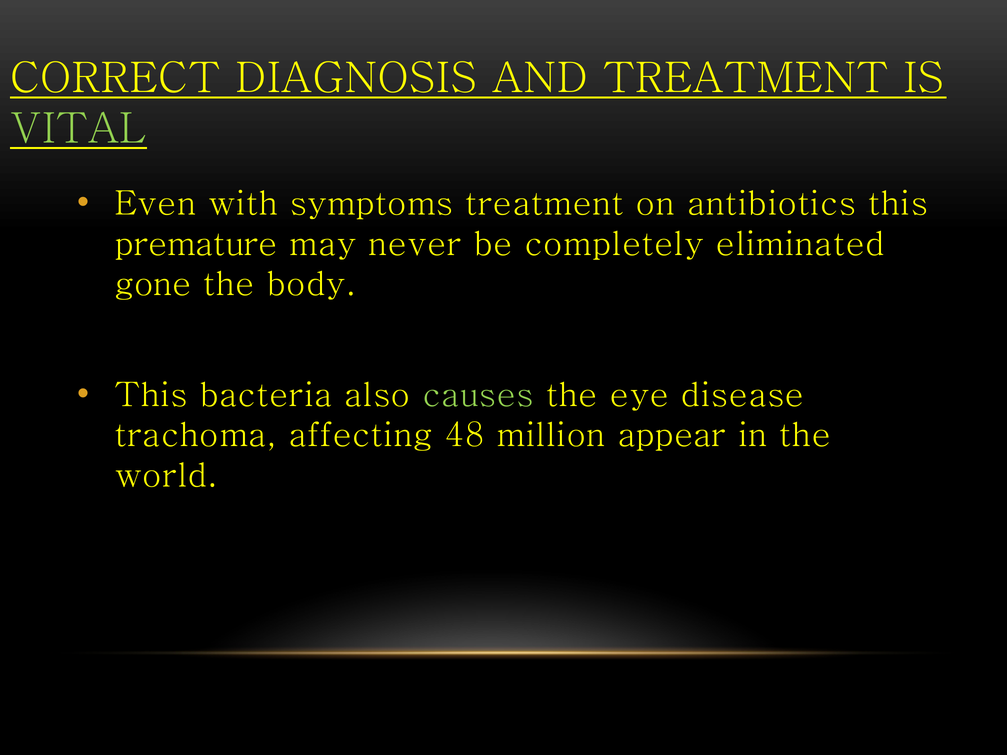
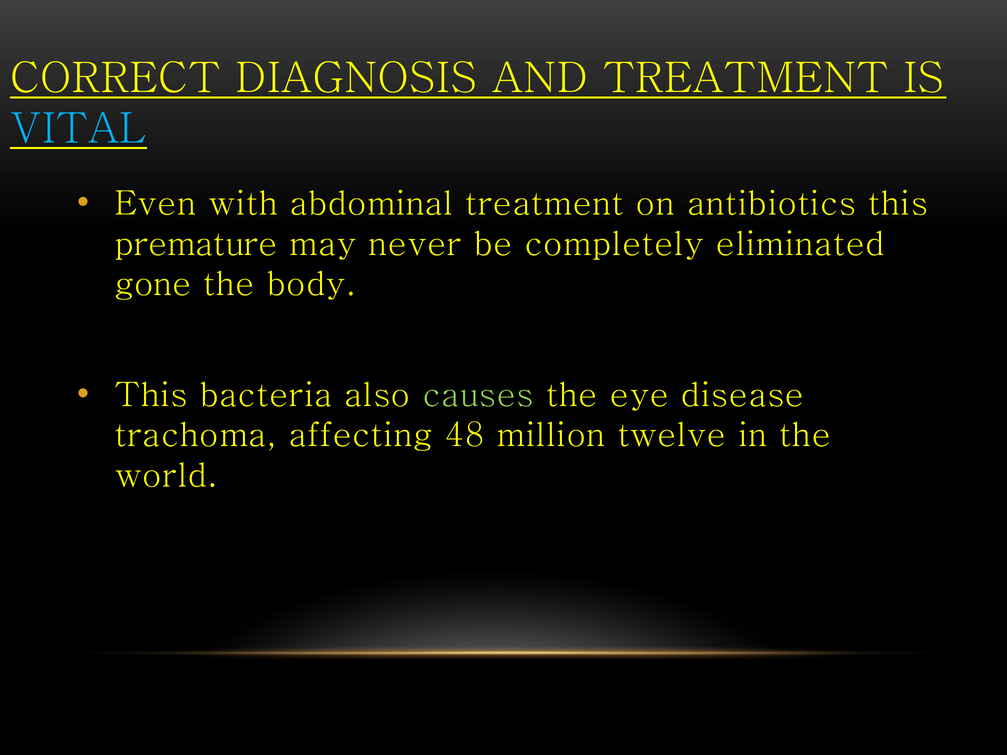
VITAL colour: light green -> light blue
symptoms: symptoms -> abdominal
appear: appear -> twelve
